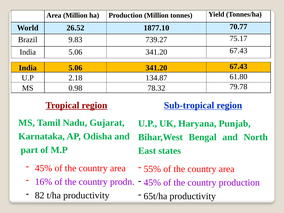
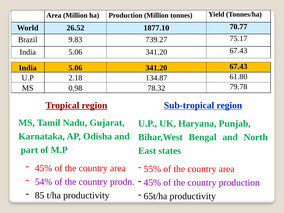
16%: 16% -> 54%
82: 82 -> 85
